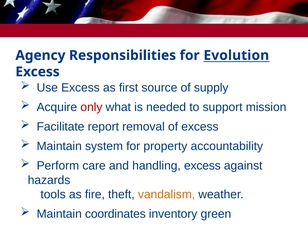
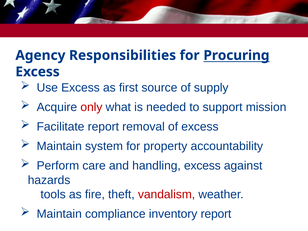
Evolution: Evolution -> Procuring
vandalism colour: orange -> red
coordinates: coordinates -> compliance
inventory green: green -> report
